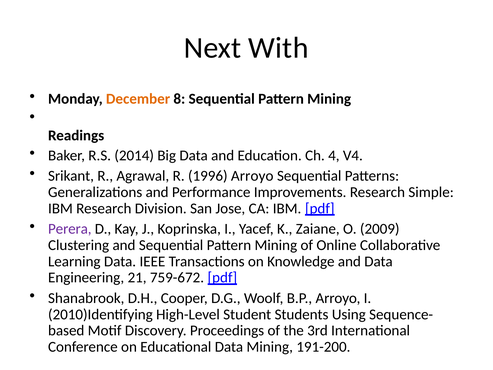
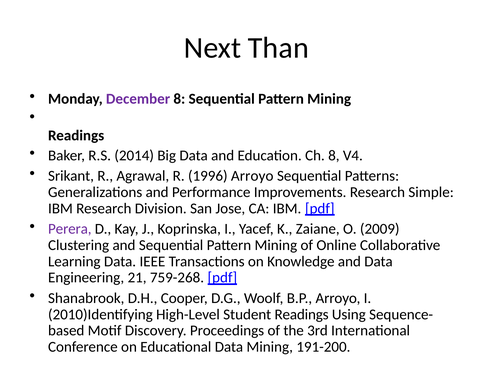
With: With -> Than
December colour: orange -> purple
Ch 4: 4 -> 8
759-672: 759-672 -> 759-268
Student Students: Students -> Readings
